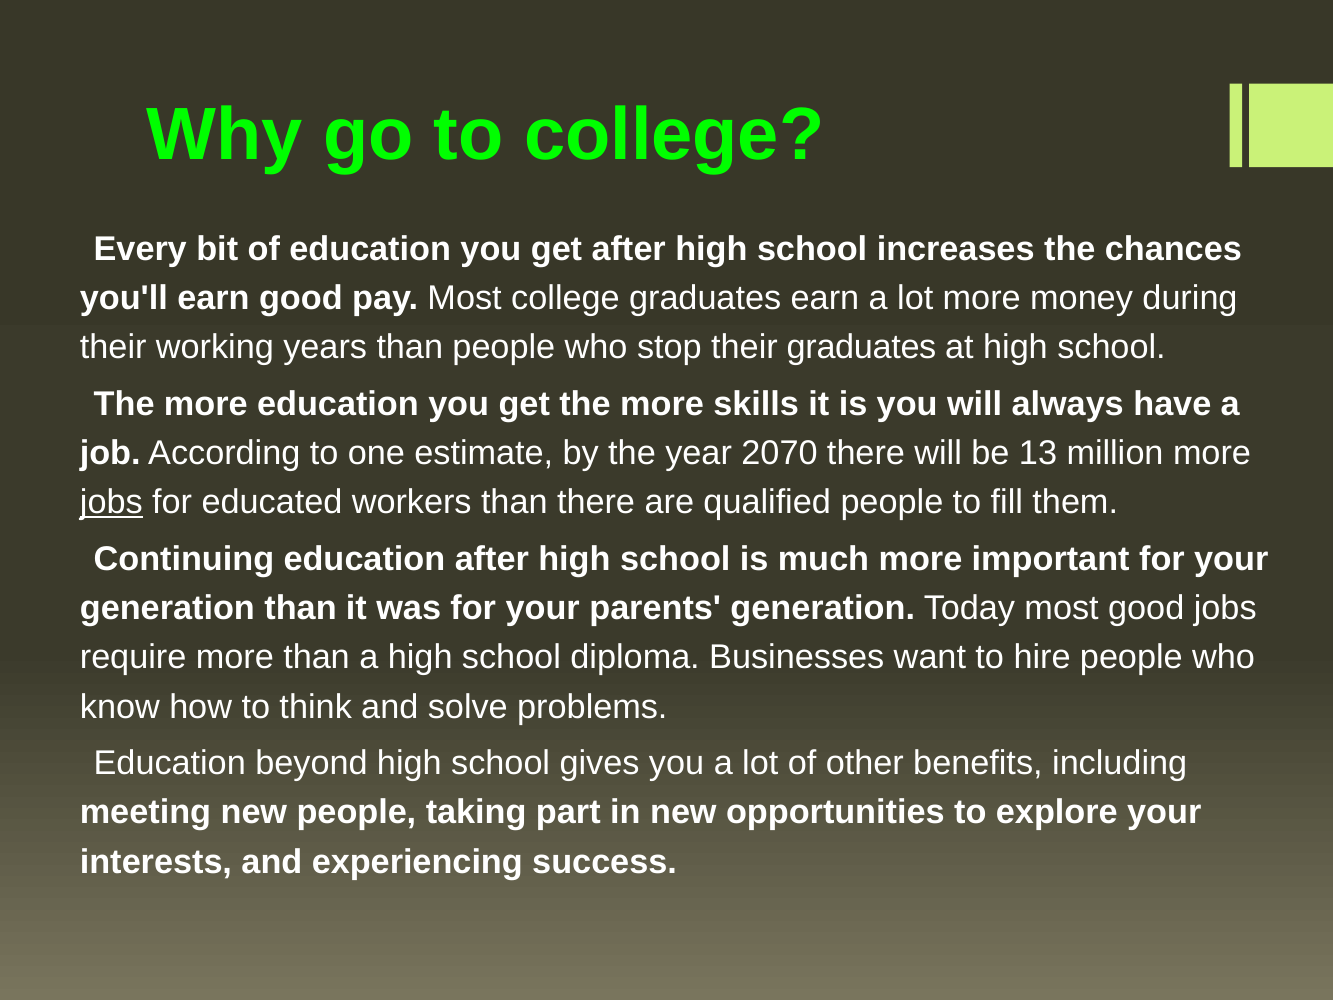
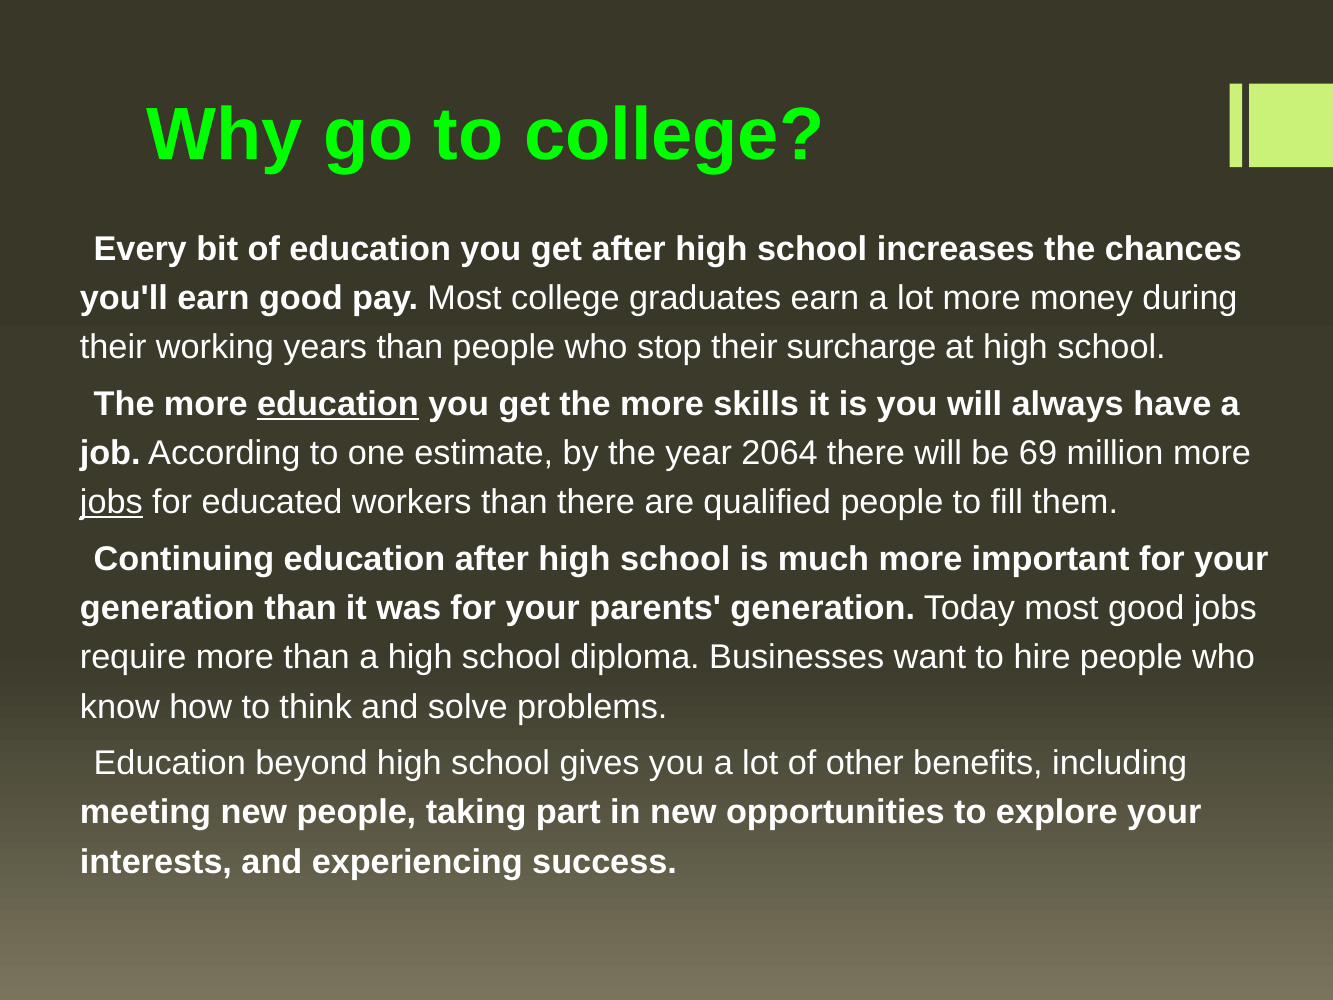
their graduates: graduates -> surcharge
education at (338, 404) underline: none -> present
2070: 2070 -> 2064
13: 13 -> 69
